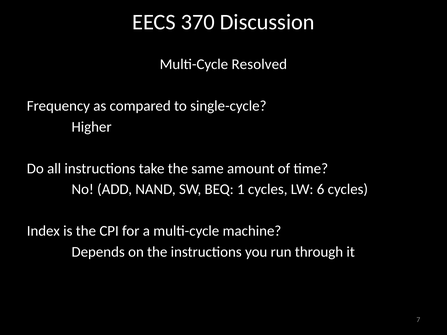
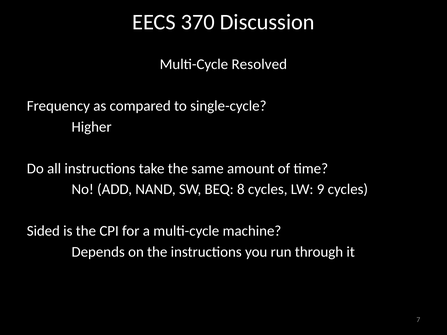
1: 1 -> 8
6: 6 -> 9
Index: Index -> Sided
